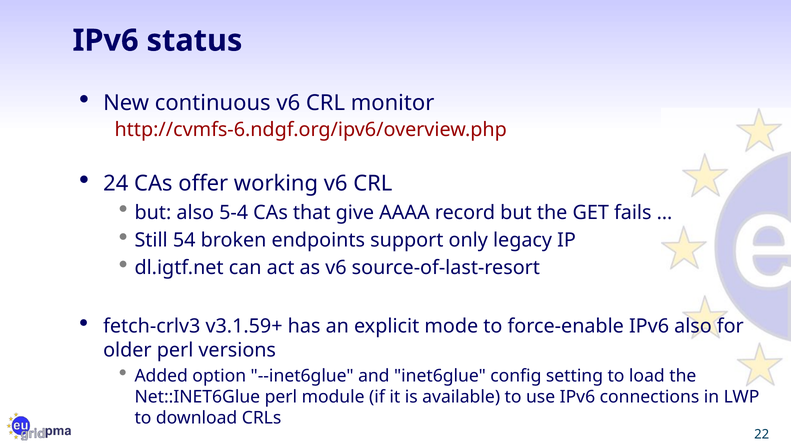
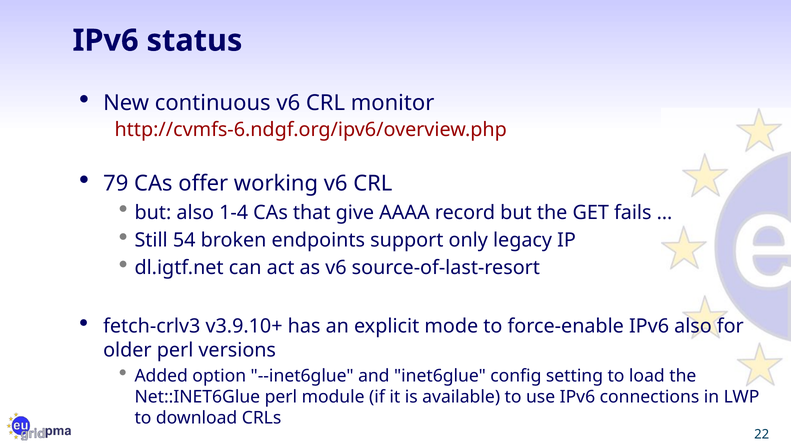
24: 24 -> 79
5-4: 5-4 -> 1-4
v3.1.59+: v3.1.59+ -> v3.9.10+
